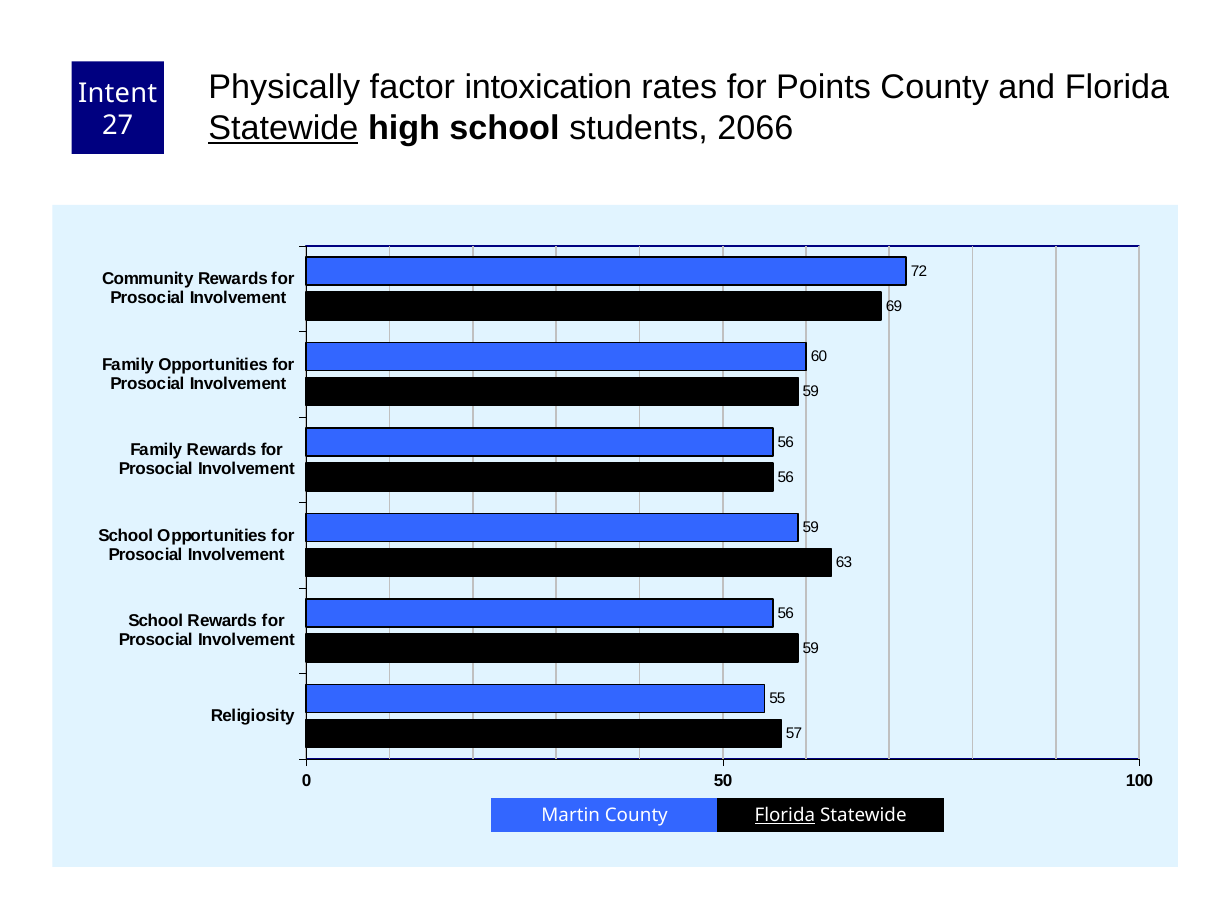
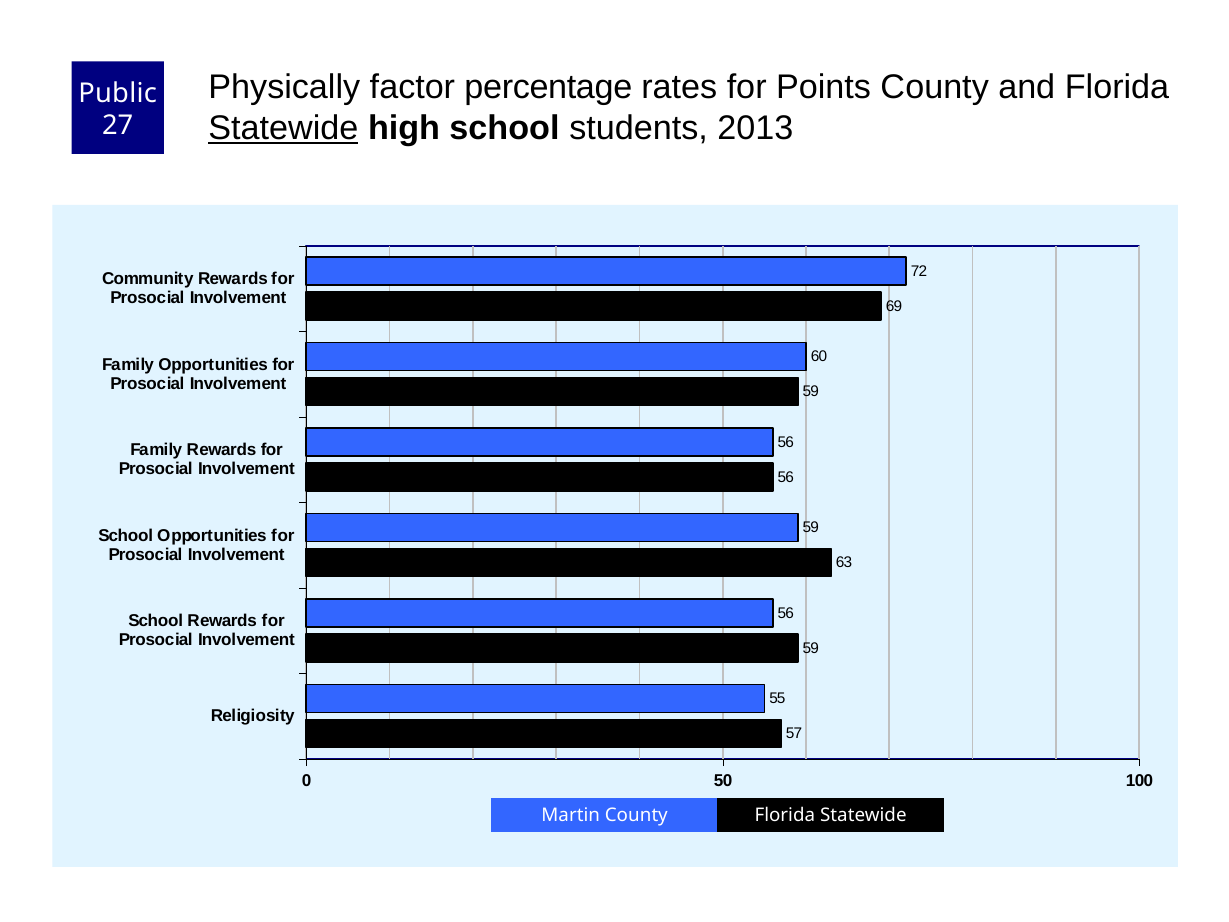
intoxication: intoxication -> percentage
Intent: Intent -> Public
2066: 2066 -> 2013
Florida at (785, 815) underline: present -> none
